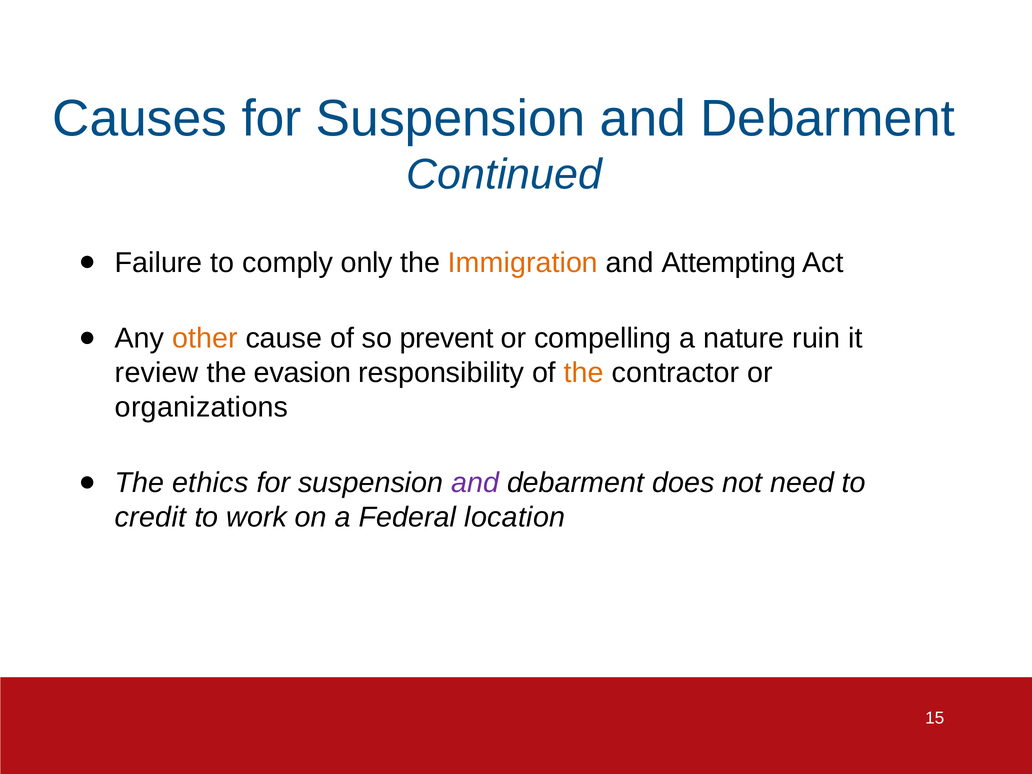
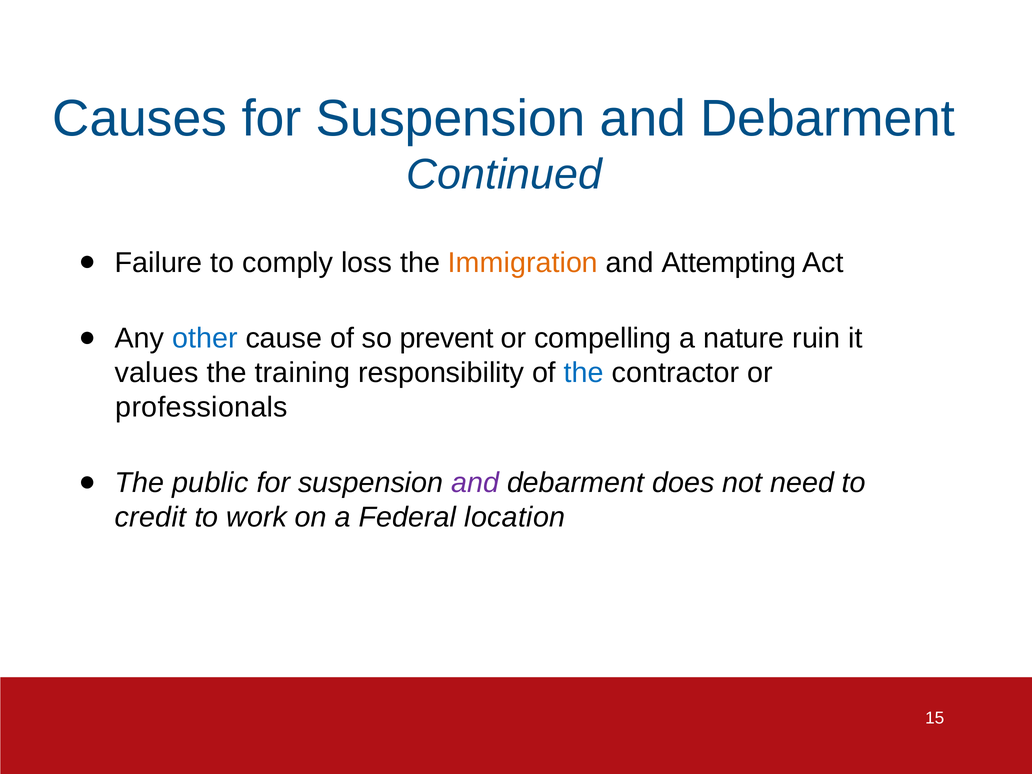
only: only -> loss
other colour: orange -> blue
review: review -> values
evasion: evasion -> training
the at (584, 373) colour: orange -> blue
organizations: organizations -> professionals
ethics: ethics -> public
